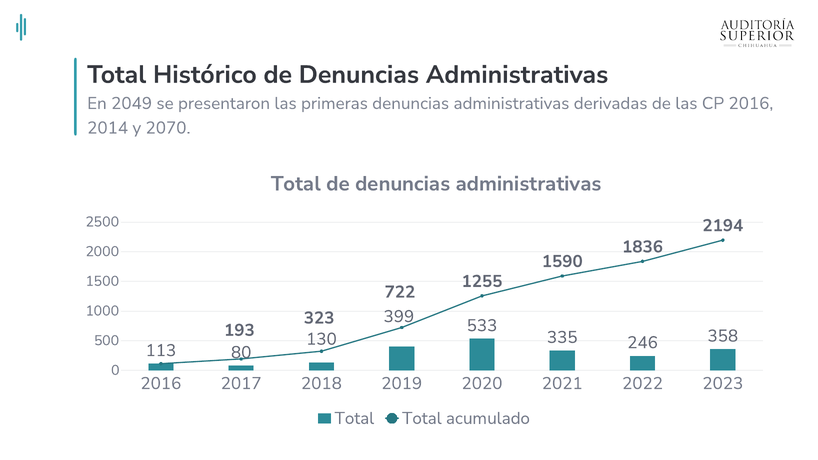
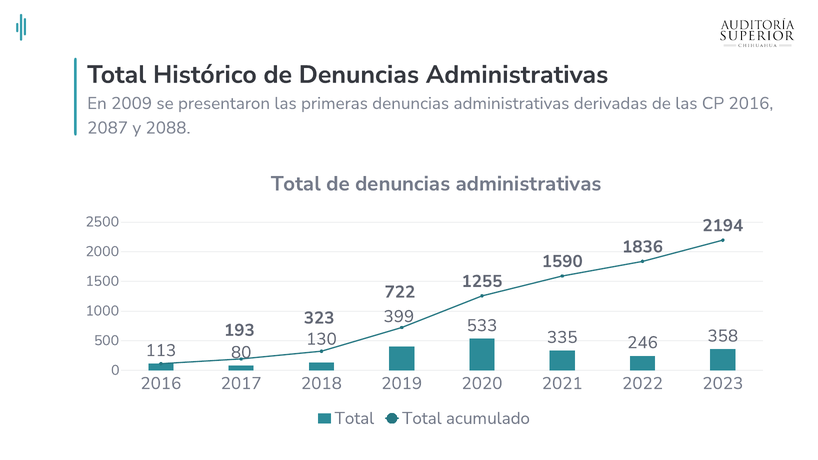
2049: 2049 -> 2009
2014: 2014 -> 2087
2070: 2070 -> 2088
